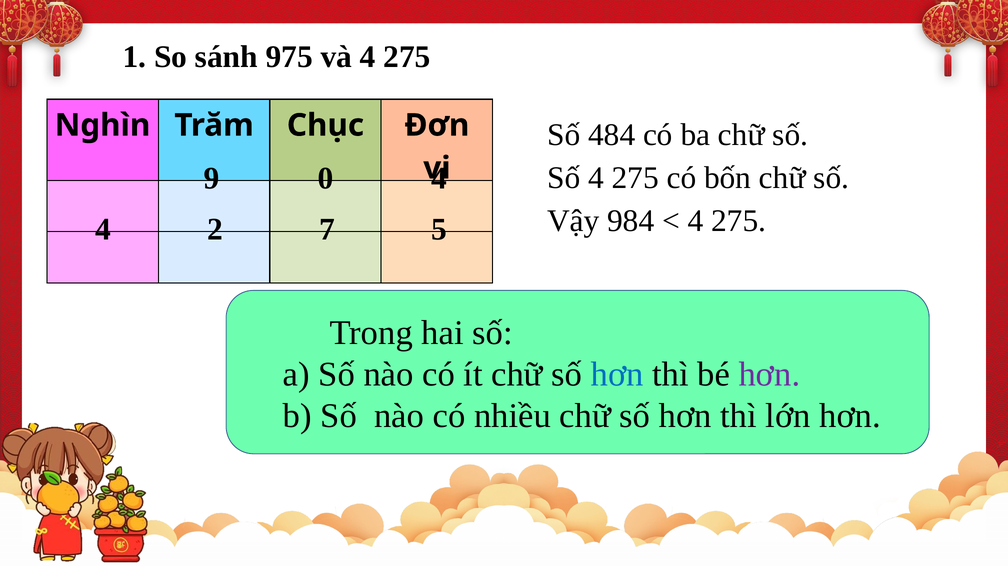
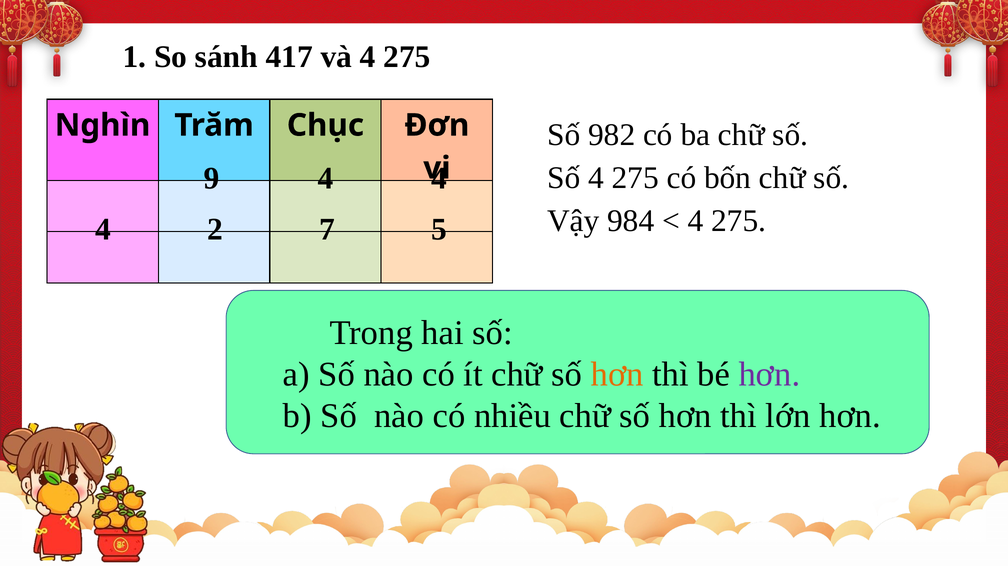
975: 975 -> 417
484: 484 -> 982
9 0: 0 -> 4
hơn at (617, 375) colour: blue -> orange
